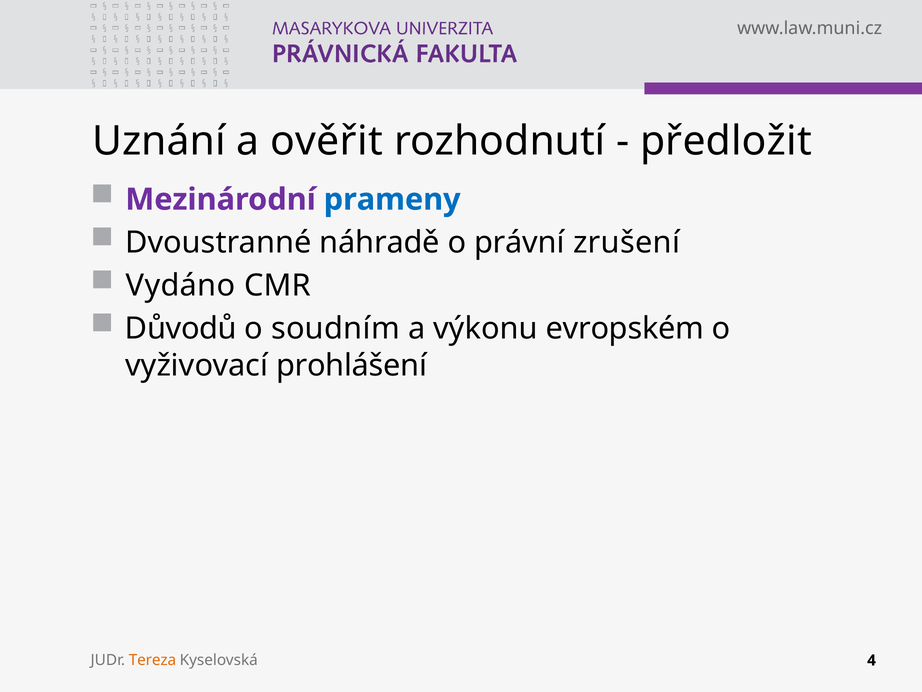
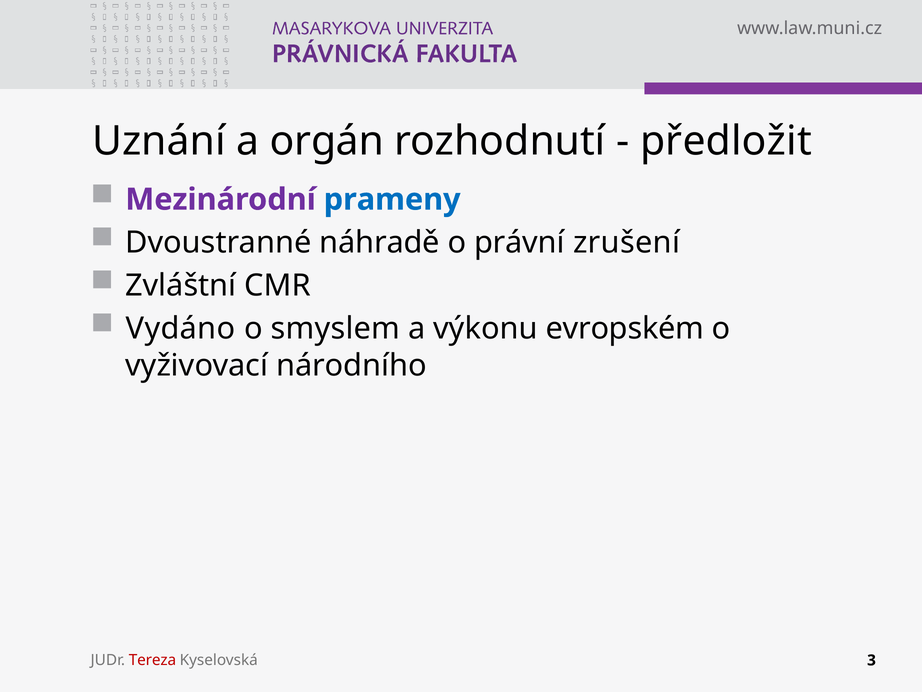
ověřit: ověřit -> orgán
Vydáno: Vydáno -> Zvláštní
Důvodů: Důvodů -> Vydáno
soudním: soudním -> smyslem
prohlášení: prohlášení -> národního
Tereza colour: orange -> red
4: 4 -> 3
